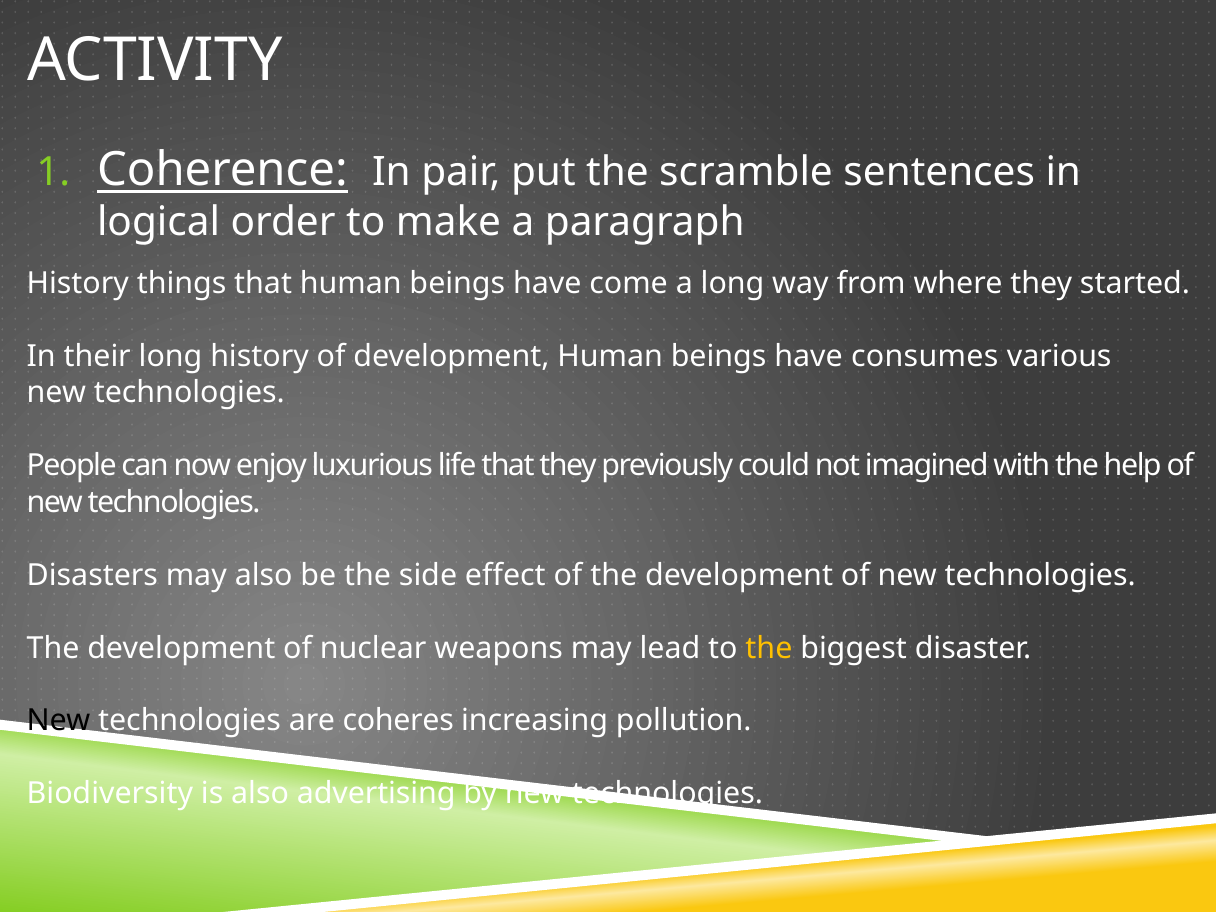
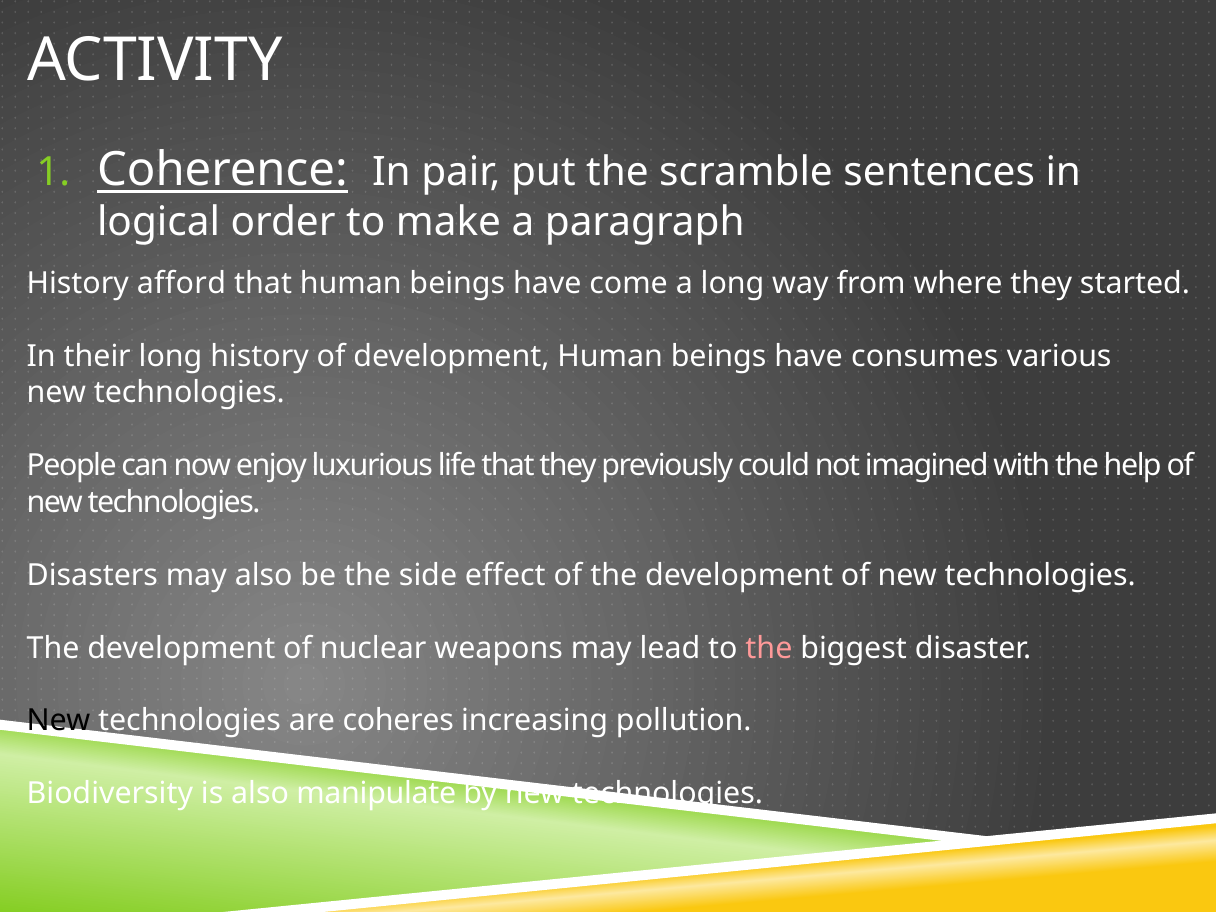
things: things -> afford
the at (769, 648) colour: yellow -> pink
advertising: advertising -> manipulate
